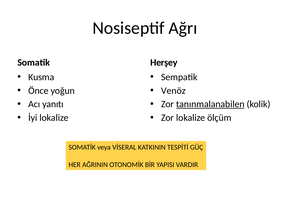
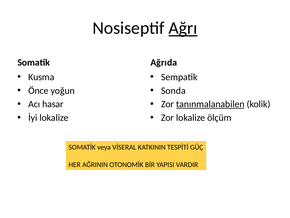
Ağrı underline: none -> present
Herşey: Herşey -> Ağrıda
Venöz: Venöz -> Sonda
yanıtı: yanıtı -> hasar
